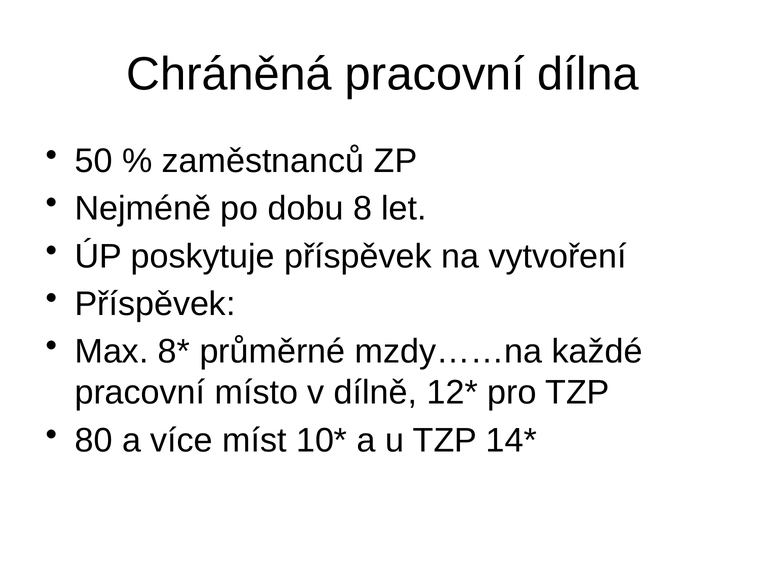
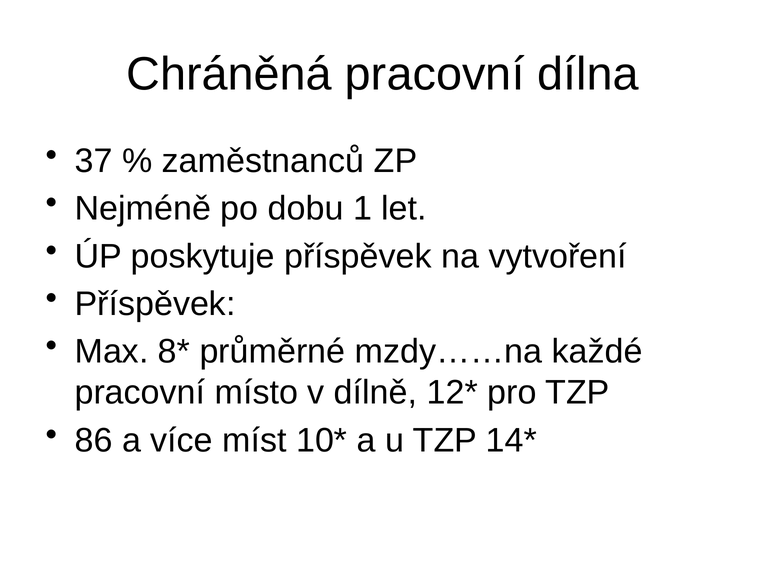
50: 50 -> 37
8: 8 -> 1
80: 80 -> 86
